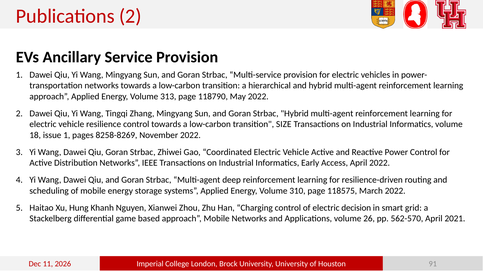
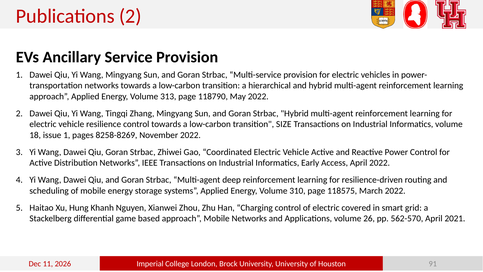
decision: decision -> covered
